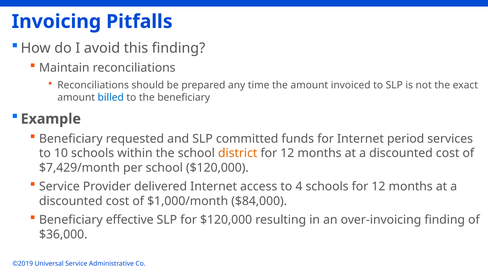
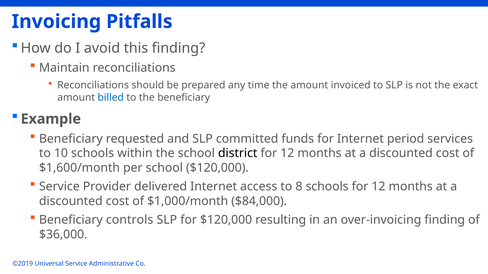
district colour: orange -> black
$7,429/month: $7,429/month -> $1,600/month
4: 4 -> 8
effective: effective -> controls
